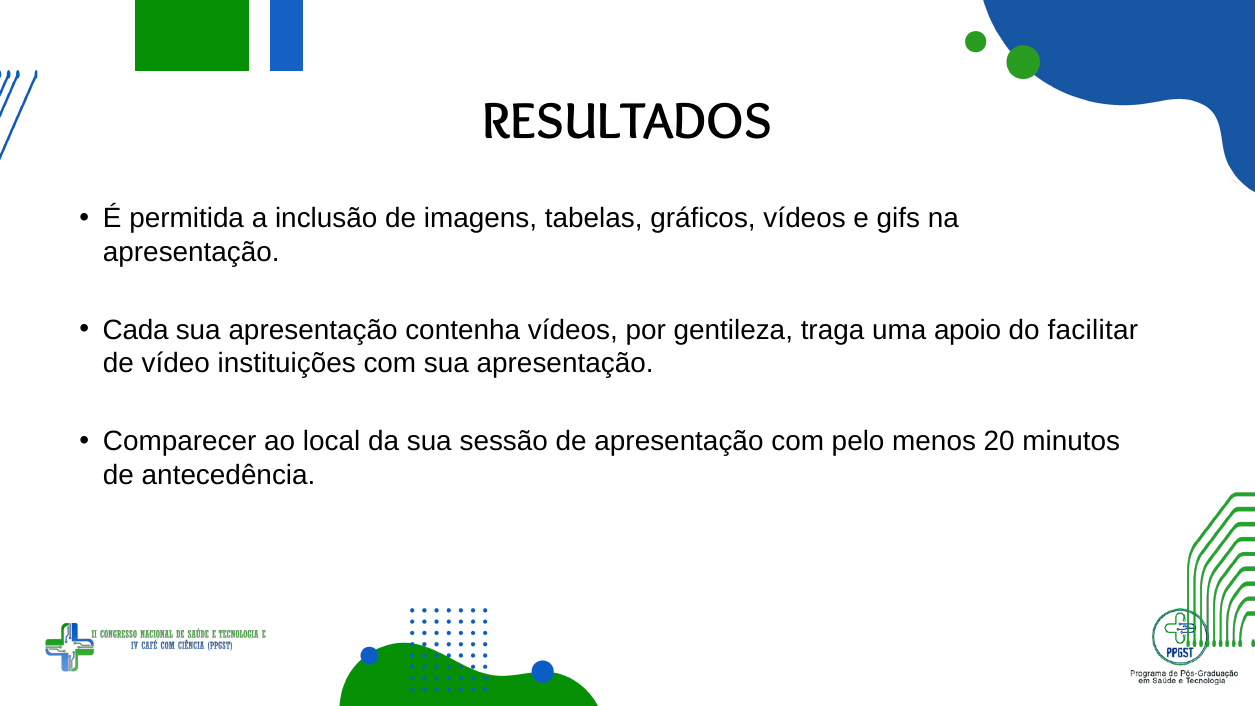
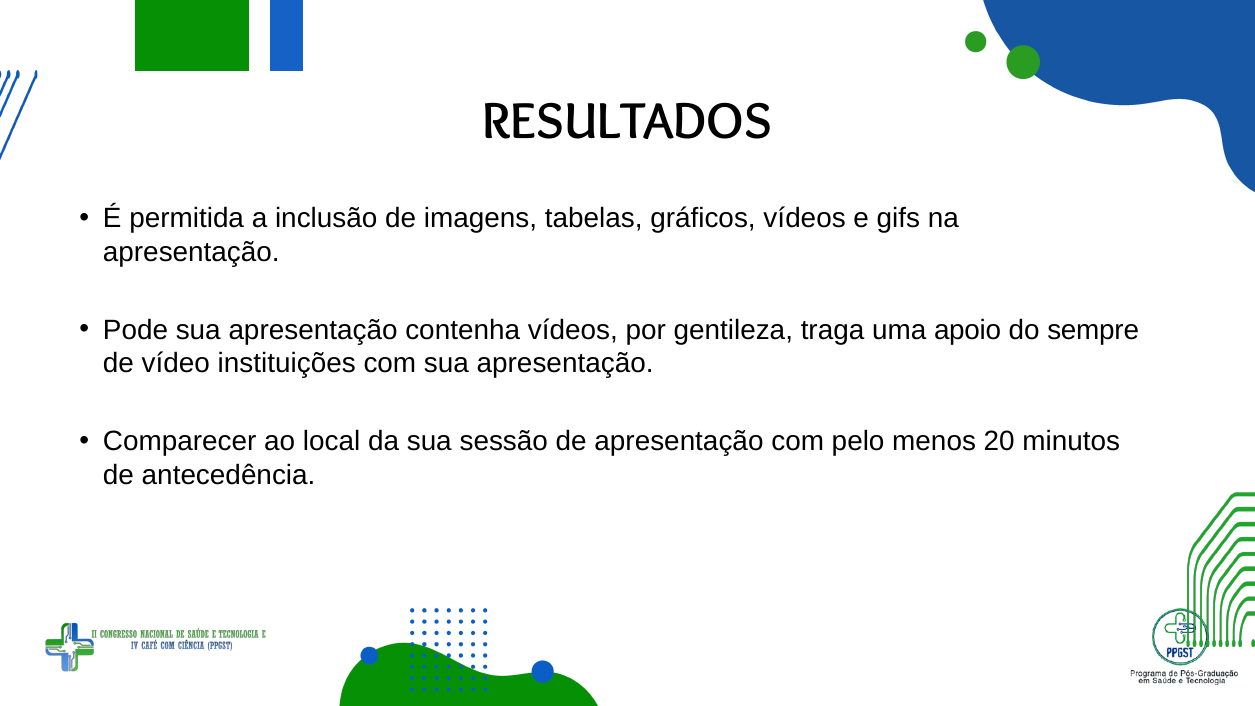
Cada: Cada -> Pode
facilitar: facilitar -> sempre
